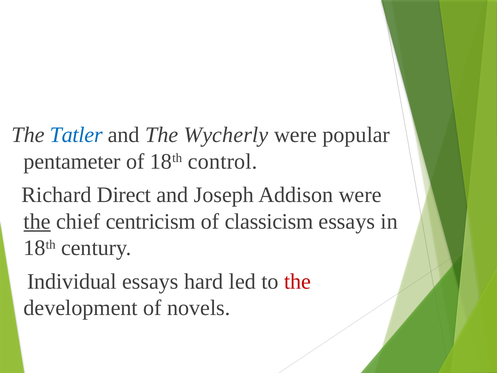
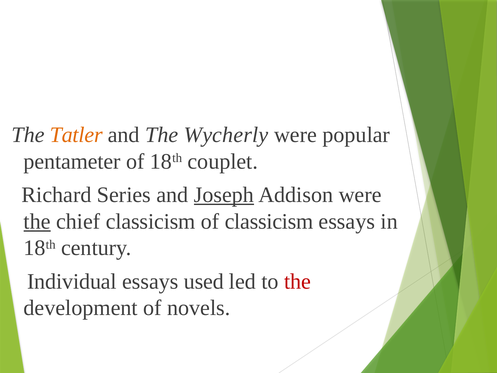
Tatler colour: blue -> orange
control: control -> couplet
Direct: Direct -> Series
Joseph underline: none -> present
chief centricism: centricism -> classicism
hard: hard -> used
